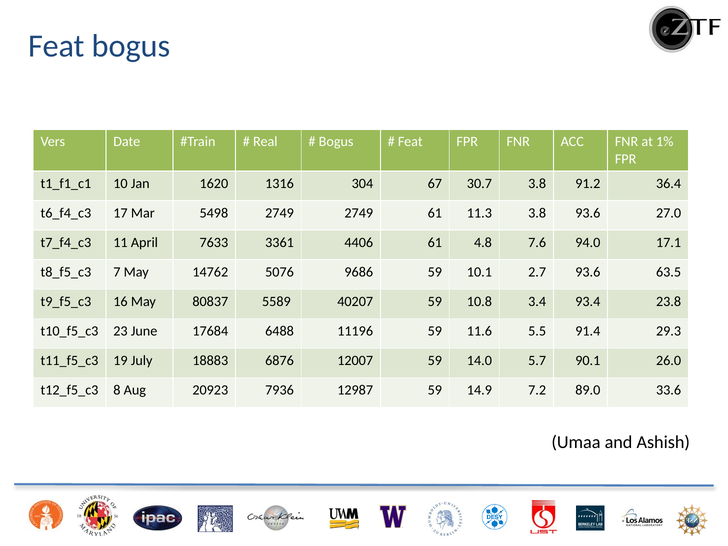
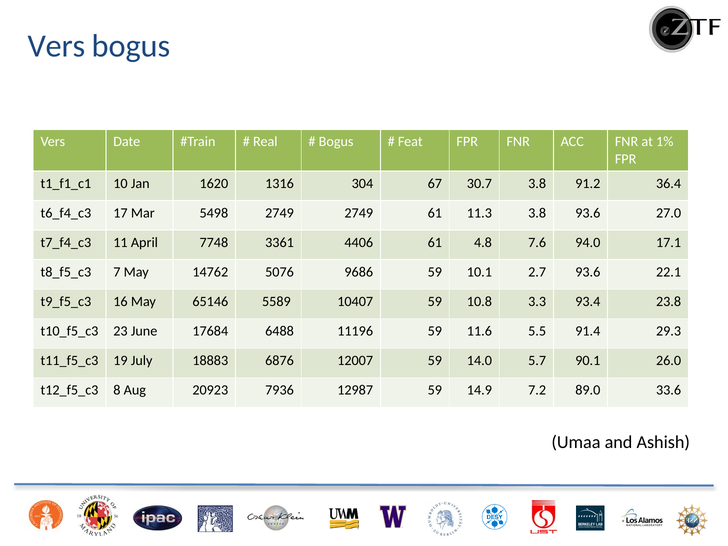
Feat at (57, 46): Feat -> Vers
7633: 7633 -> 7748
63.5: 63.5 -> 22.1
80837: 80837 -> 65146
40207: 40207 -> 10407
3.4: 3.4 -> 3.3
